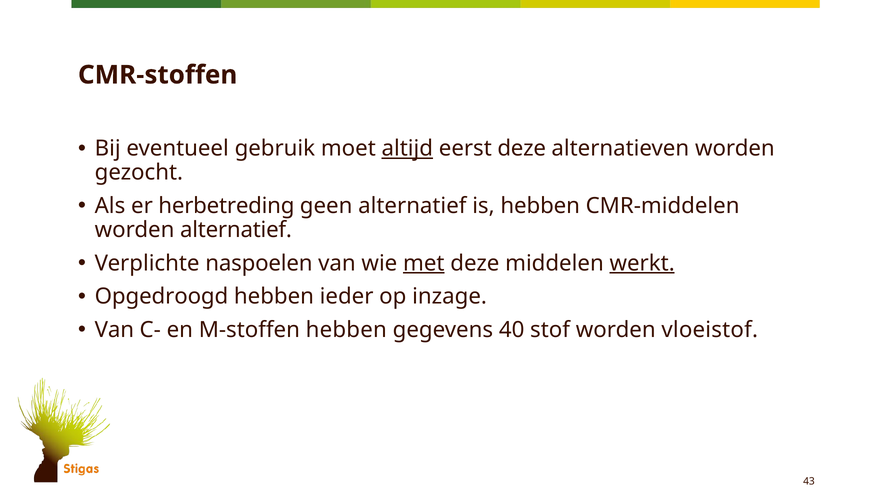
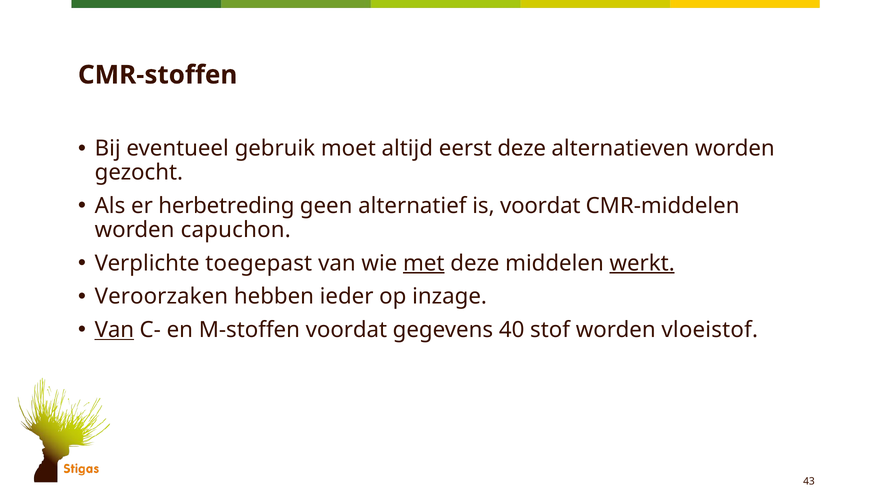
altijd underline: present -> none
is hebben: hebben -> voordat
worden alternatief: alternatief -> capuchon
naspoelen: naspoelen -> toegepast
Opgedroogd: Opgedroogd -> Veroorzaken
Van at (114, 330) underline: none -> present
M-stoffen hebben: hebben -> voordat
